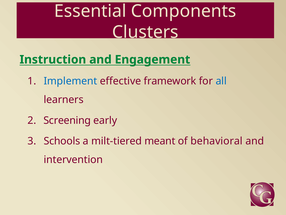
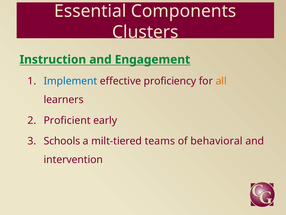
framework: framework -> proficiency
all colour: blue -> orange
Screening: Screening -> Proficient
meant: meant -> teams
